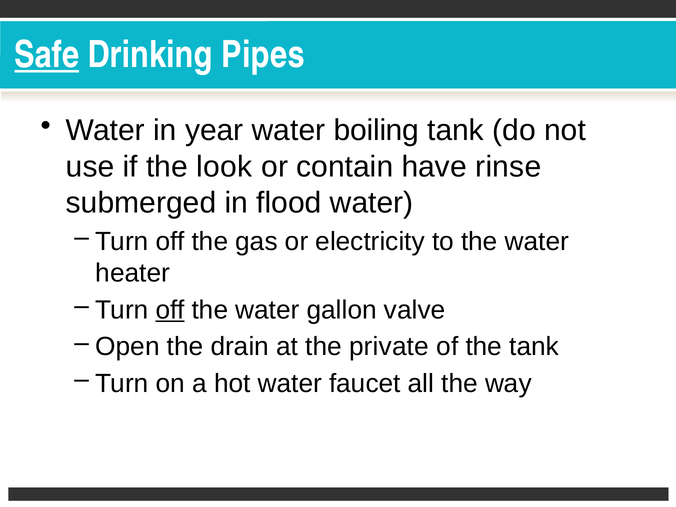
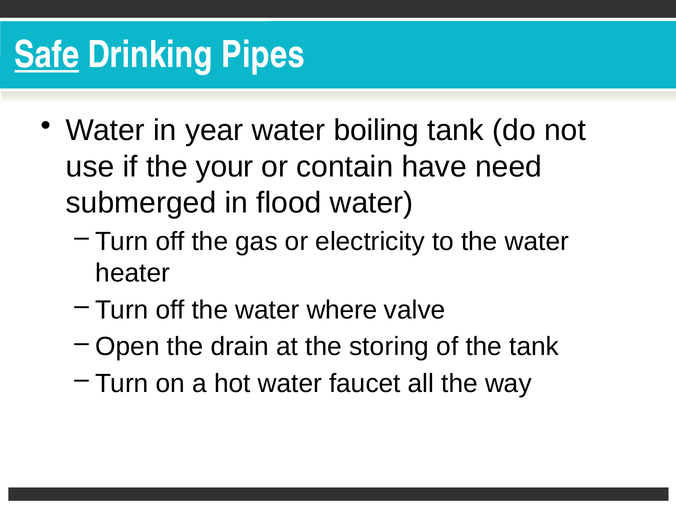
look: look -> your
rinse: rinse -> need
off at (170, 310) underline: present -> none
gallon: gallon -> where
private: private -> storing
